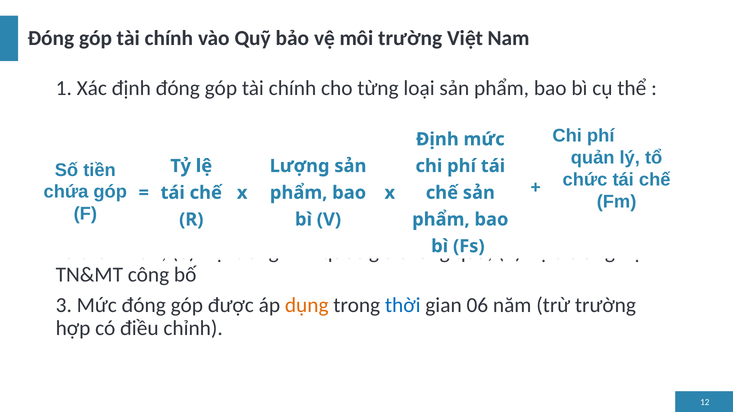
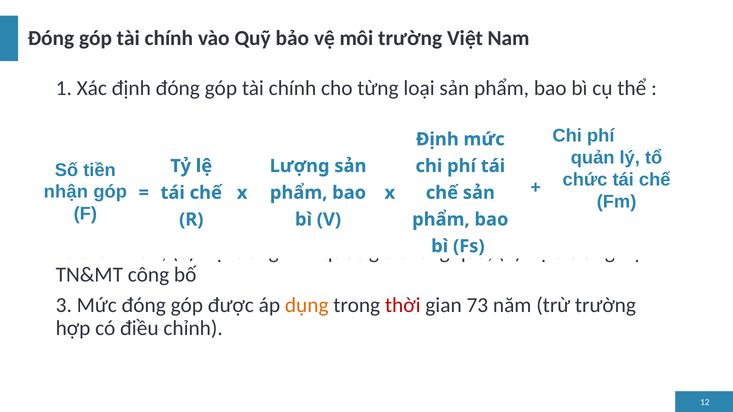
chứa: chứa -> nhận
thời colour: blue -> red
06: 06 -> 73
